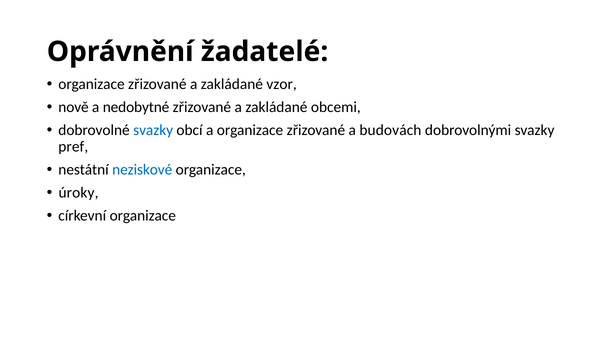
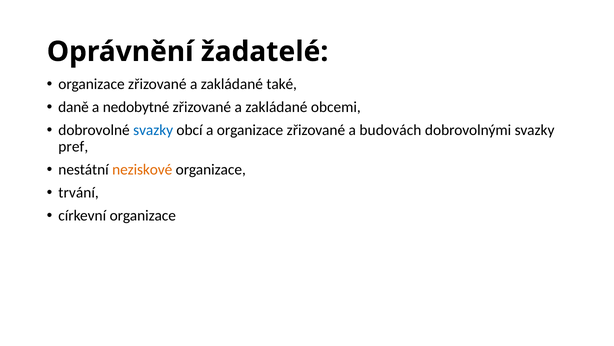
vzor: vzor -> také
nově: nově -> daně
neziskové colour: blue -> orange
úroky: úroky -> trvání
